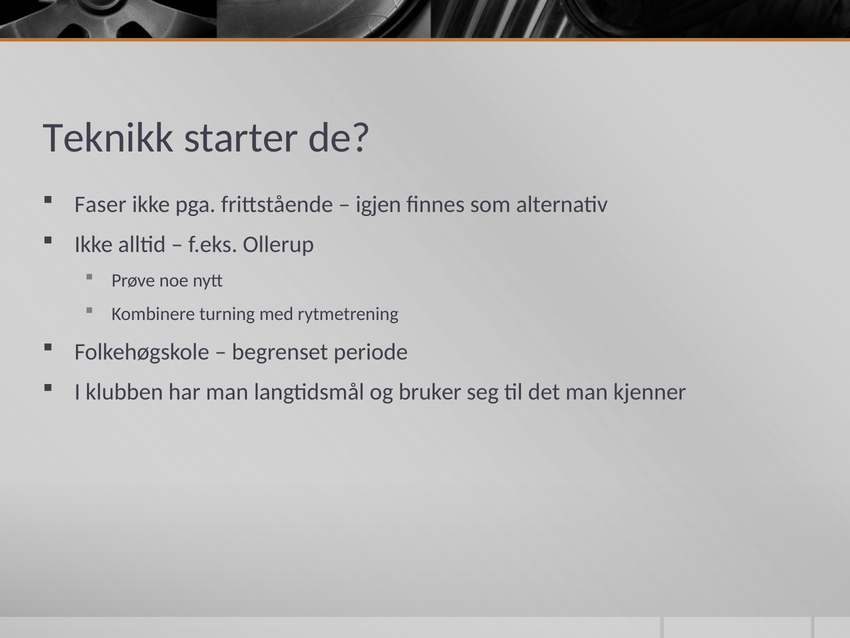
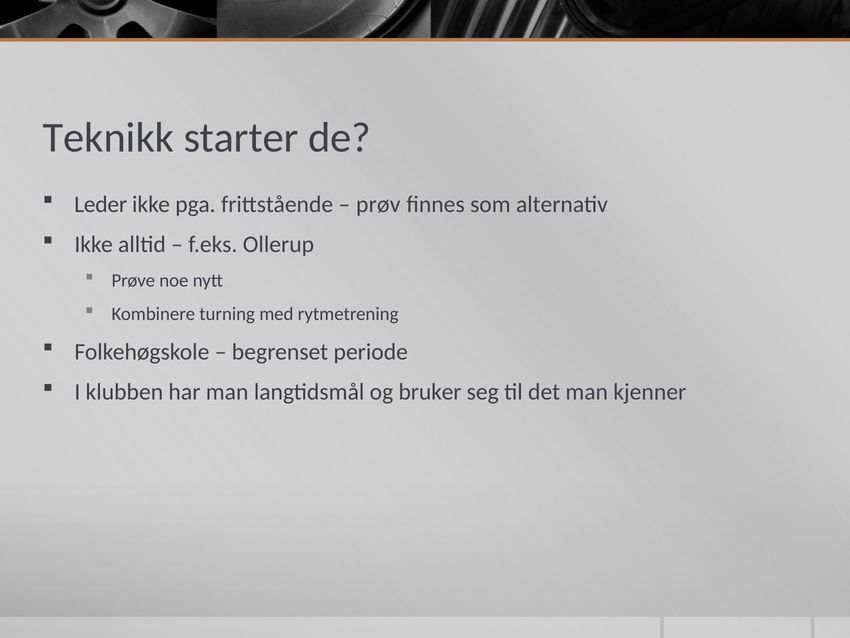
Faser: Faser -> Leder
igjen: igjen -> prøv
